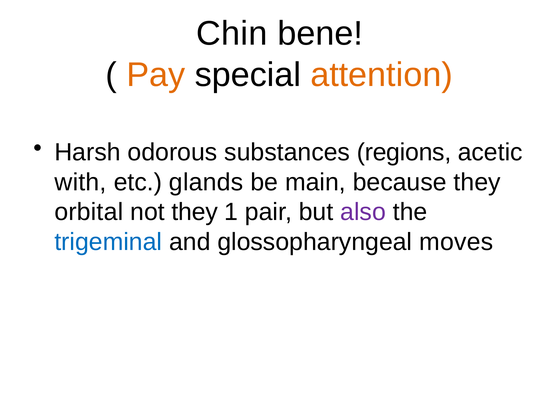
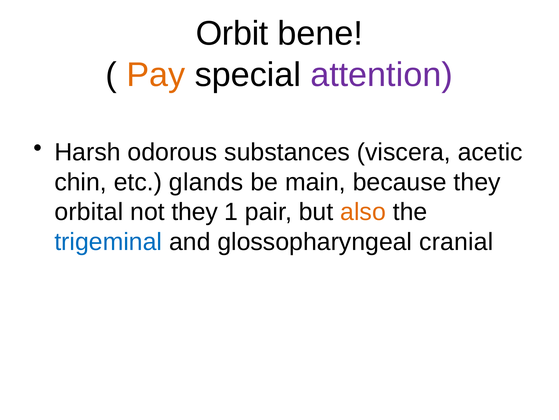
Chin: Chin -> Orbit
attention colour: orange -> purple
regions: regions -> viscera
with: with -> chin
also colour: purple -> orange
moves: moves -> cranial
